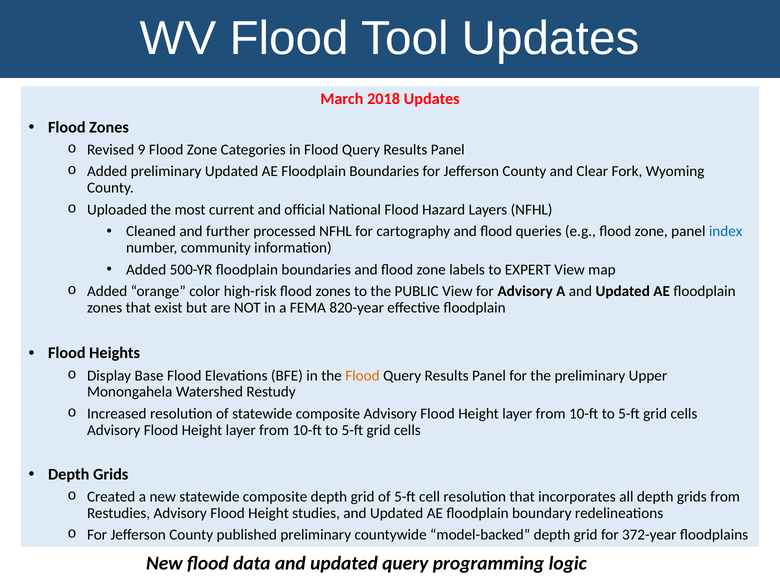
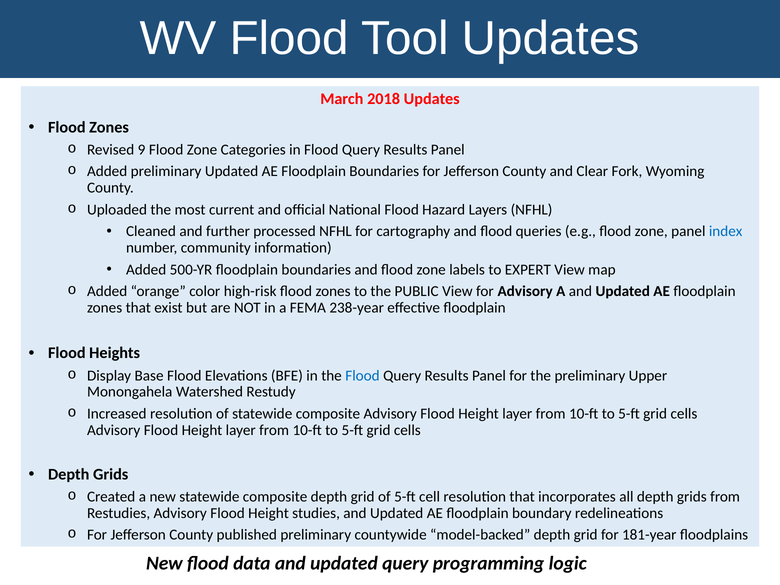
820-year: 820-year -> 238-year
Flood at (362, 376) colour: orange -> blue
372-year: 372-year -> 181-year
